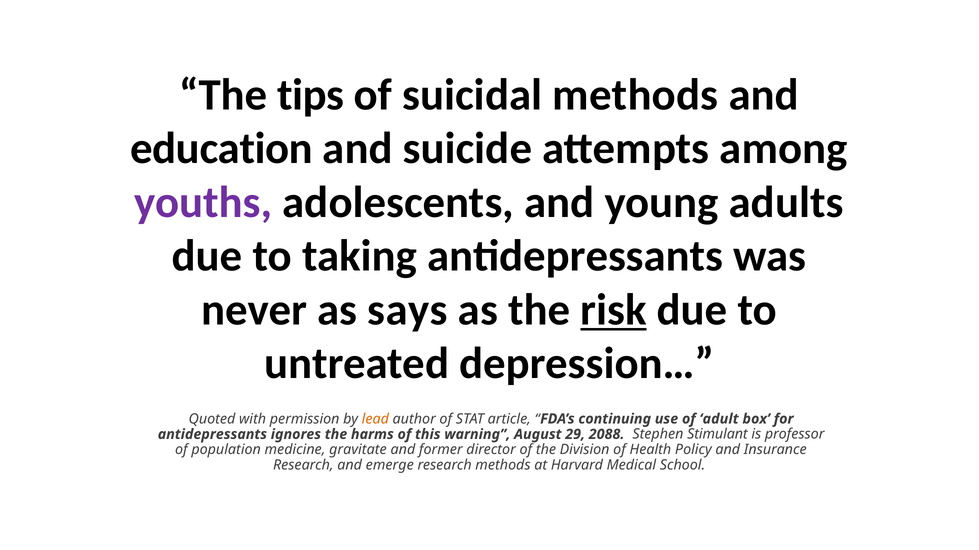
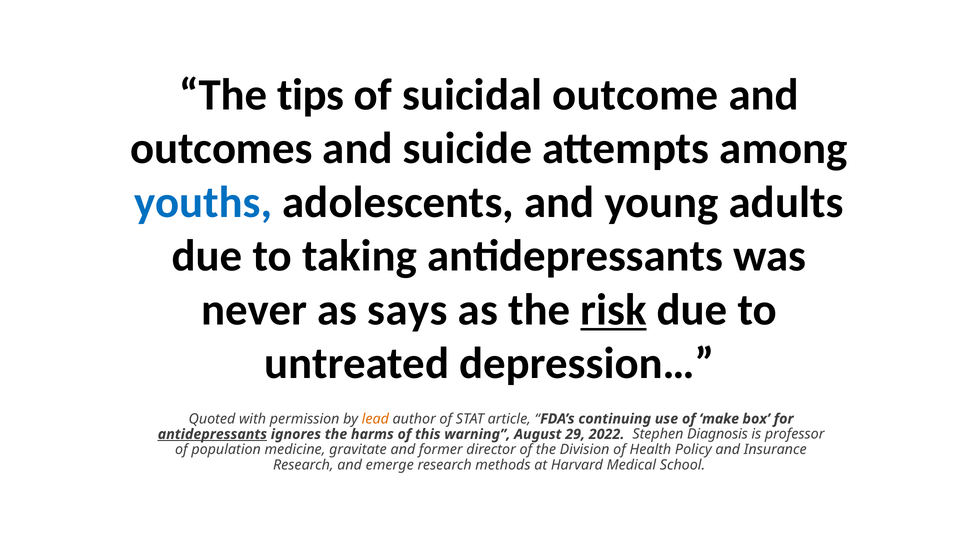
suicidal methods: methods -> outcome
education: education -> outcomes
youths colour: purple -> blue
adult: adult -> make
antidepressants at (212, 435) underline: none -> present
2088: 2088 -> 2022
Stimulant: Stimulant -> Diagnosis
